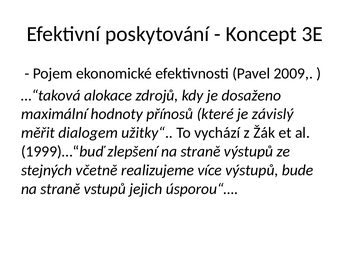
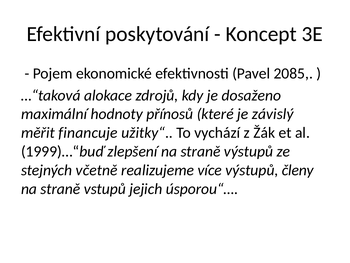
2009: 2009 -> 2085
dialogem: dialogem -> financuje
bude: bude -> členy
